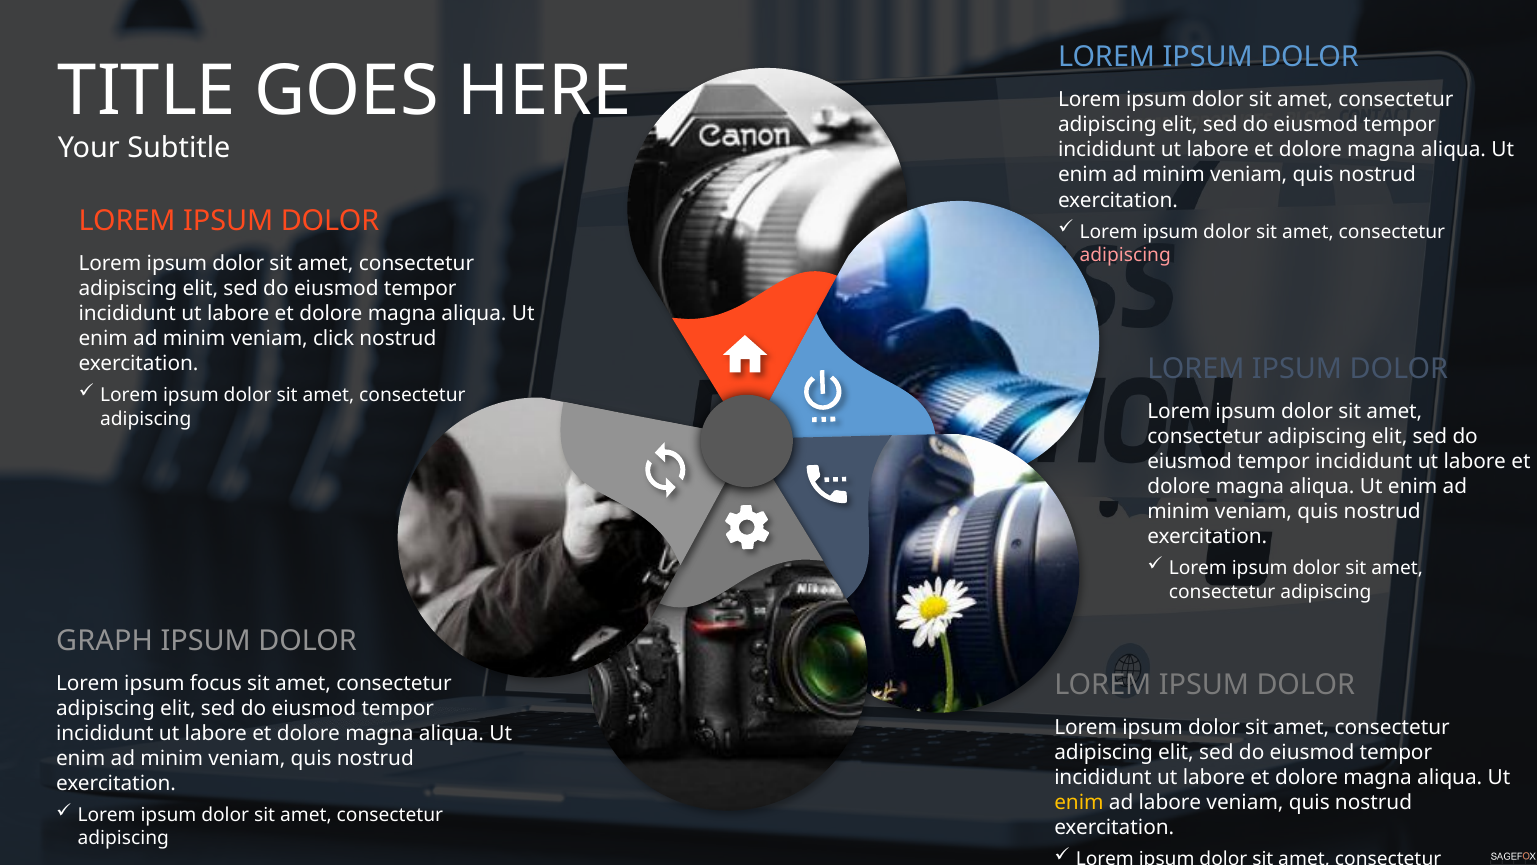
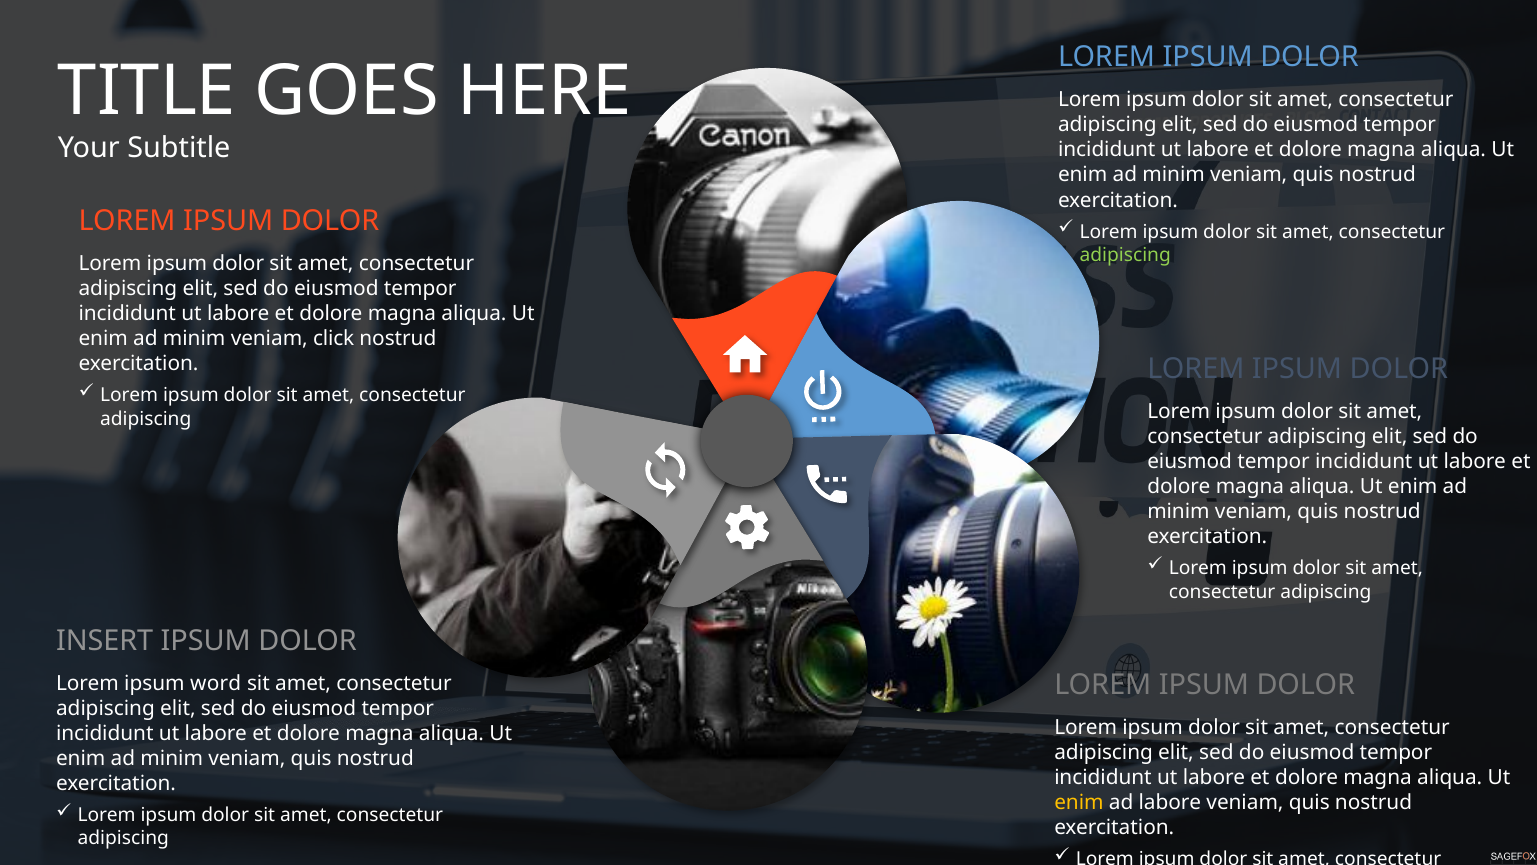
adipiscing at (1125, 255) colour: pink -> light green
GRAPH: GRAPH -> INSERT
focus: focus -> word
